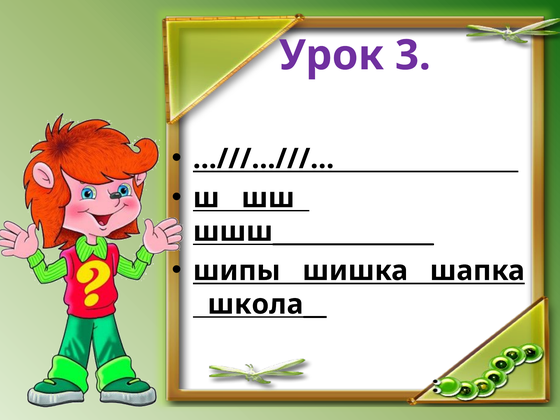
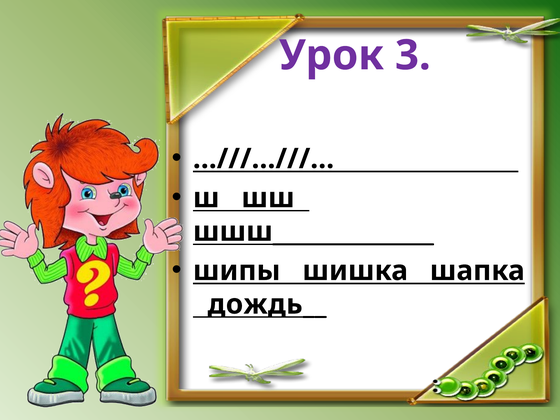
школа__: школа__ -> дождь__
